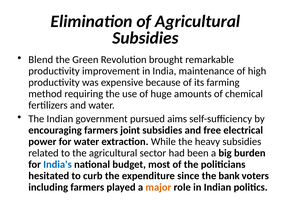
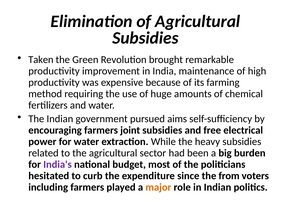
Blend: Blend -> Taken
India's colour: blue -> purple
bank: bank -> from
